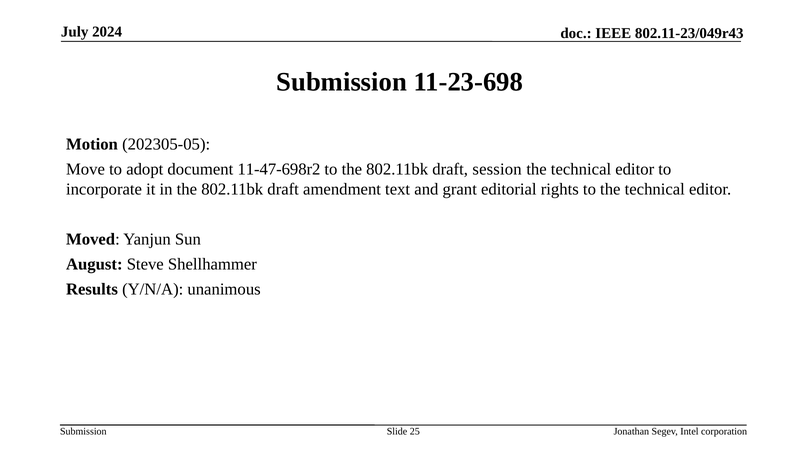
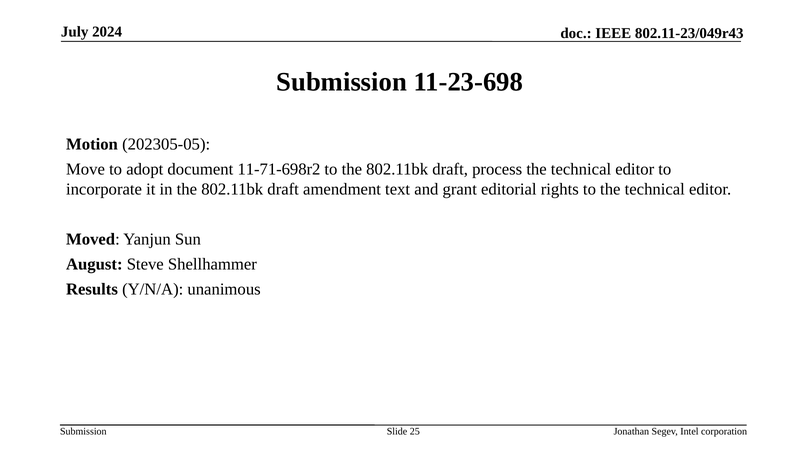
11-47-698r2: 11-47-698r2 -> 11-71-698r2
session: session -> process
